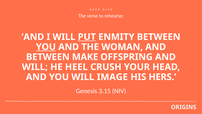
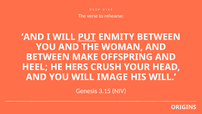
YOU at (46, 47) underline: present -> none
WILL at (35, 67): WILL -> HEEL
HEEL: HEEL -> HERS
HIS HERS: HERS -> WILL
